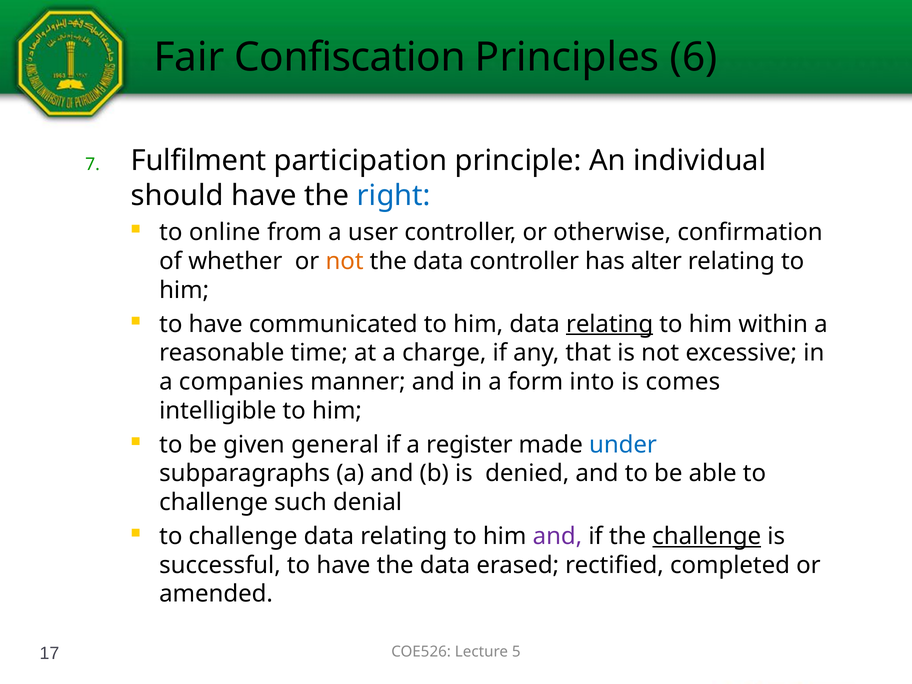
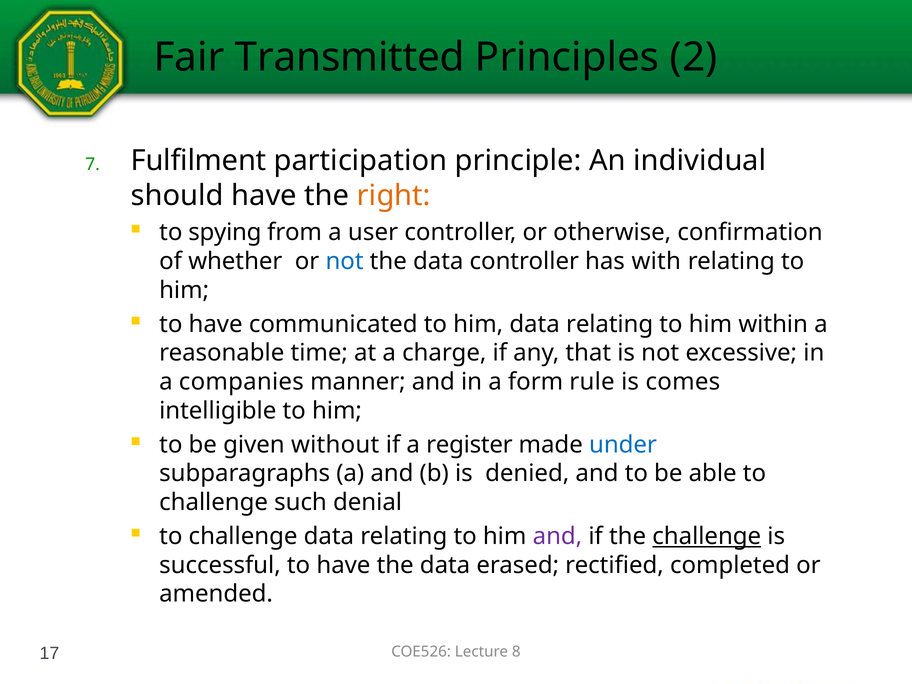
Confiscation: Confiscation -> Transmitted
6: 6 -> 2
right colour: blue -> orange
online: online -> spying
not at (345, 261) colour: orange -> blue
alter: alter -> with
relating at (610, 324) underline: present -> none
into: into -> rule
general: general -> without
5: 5 -> 8
